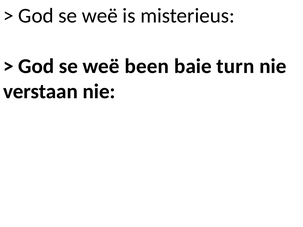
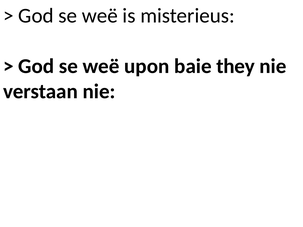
been: been -> upon
turn: turn -> they
